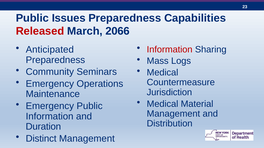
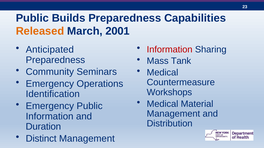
Issues: Issues -> Builds
Released colour: red -> orange
2066: 2066 -> 2001
Logs: Logs -> Tank
Jurisdiction: Jurisdiction -> Workshops
Maintenance: Maintenance -> Identification
